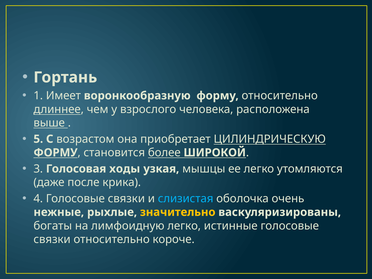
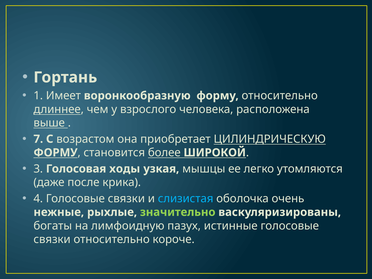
5: 5 -> 7
значительно colour: yellow -> light green
лимфоидную легко: легко -> пазух
